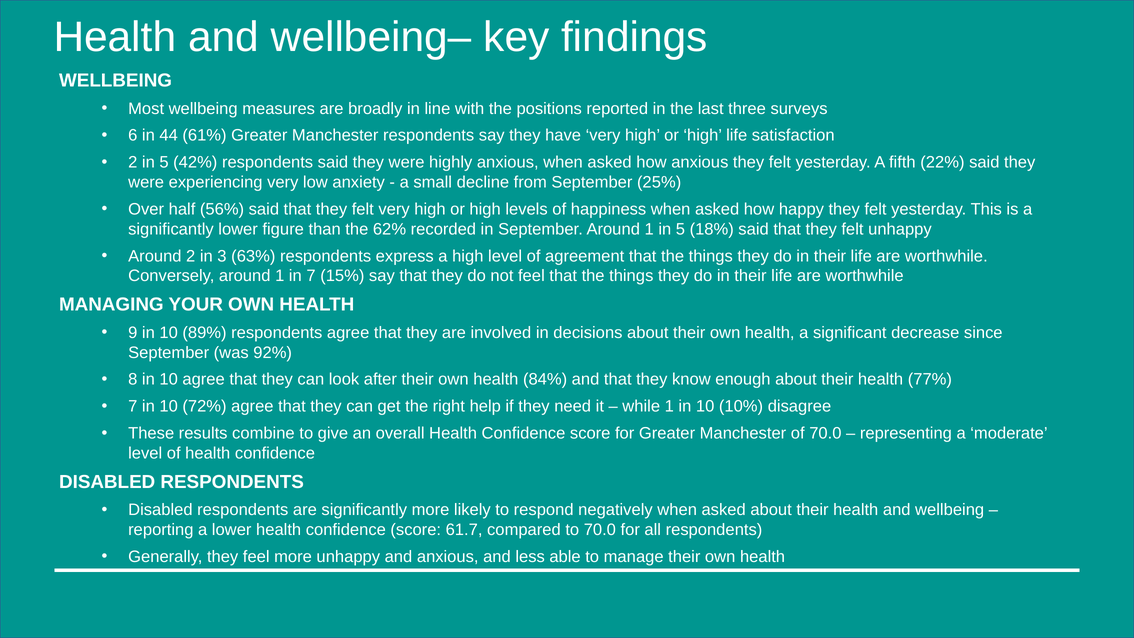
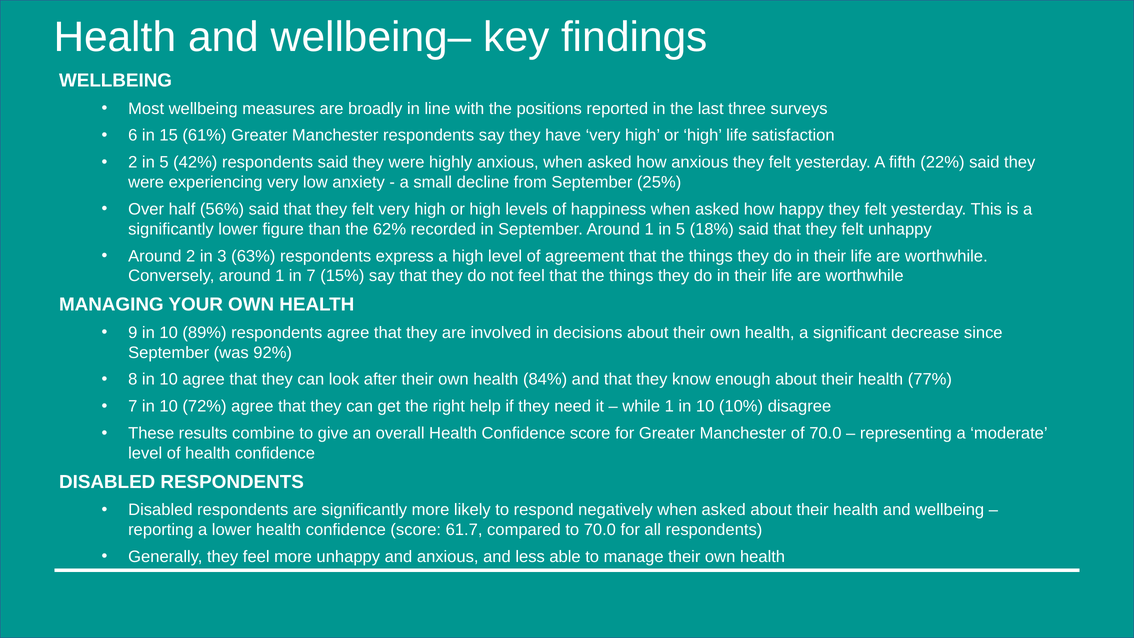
44: 44 -> 15
